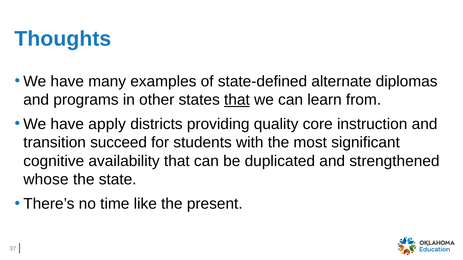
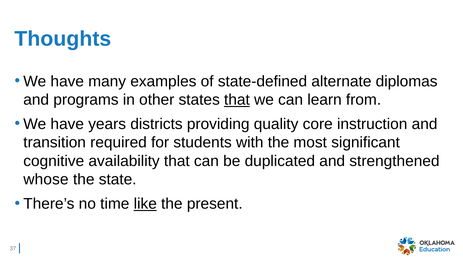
apply: apply -> years
succeed: succeed -> required
like underline: none -> present
